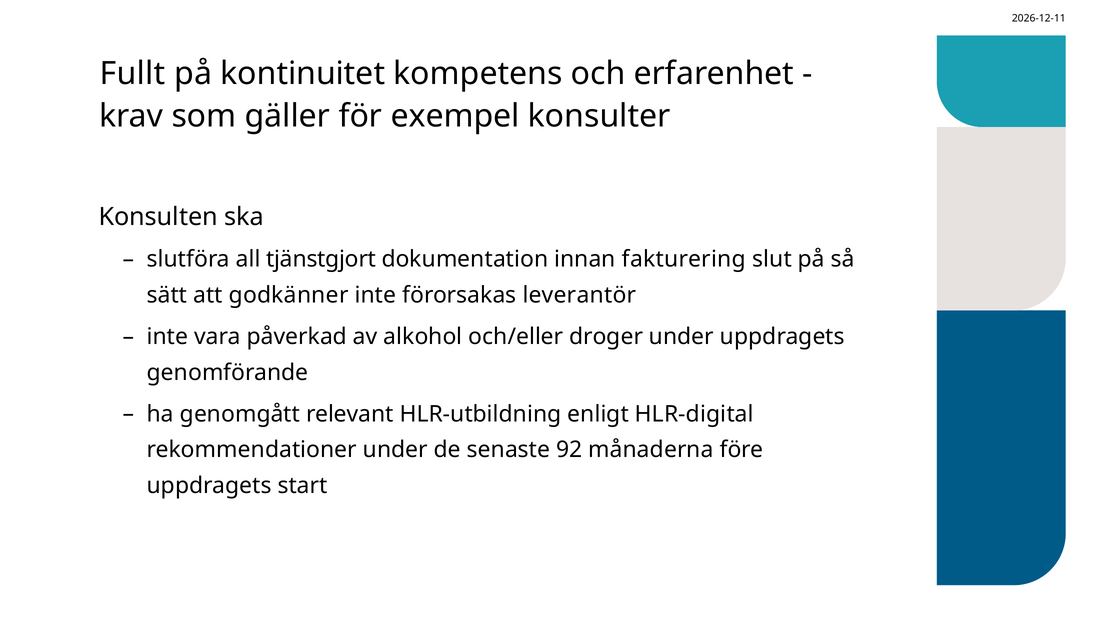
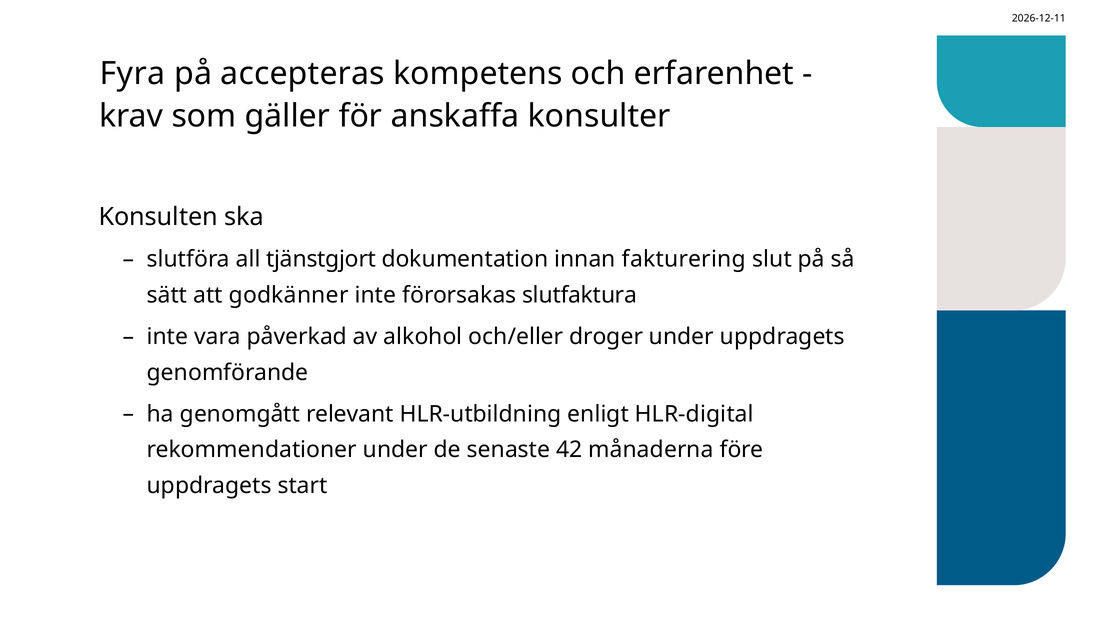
Fullt: Fullt -> Fyra
kontinuitet: kontinuitet -> accepteras
exempel: exempel -> anskaffa
leverantör: leverantör -> slutfaktura
92: 92 -> 42
